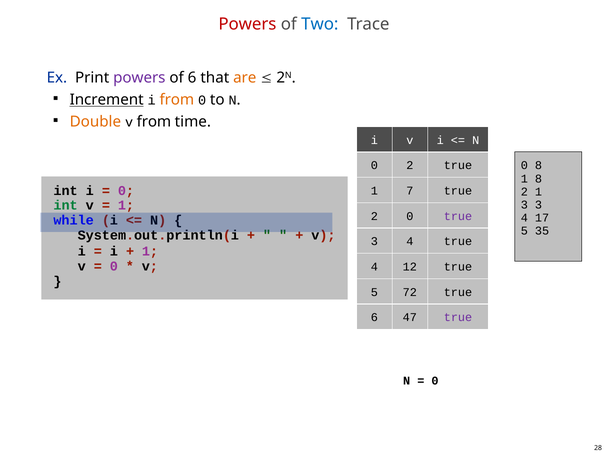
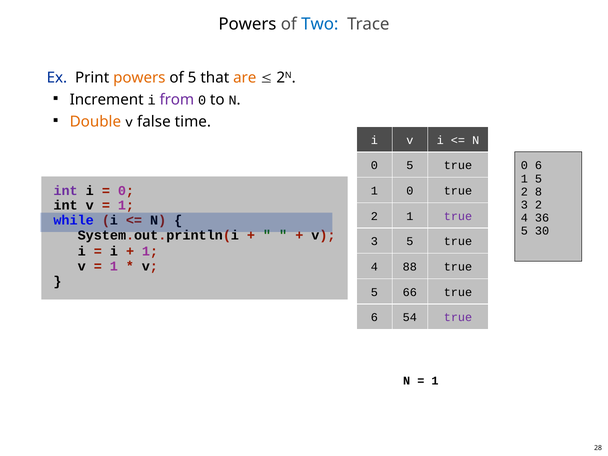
Powers at (247, 24) colour: red -> black
powers at (139, 78) colour: purple -> orange
of 6: 6 -> 5
Increment underline: present -> none
from at (177, 100) colour: orange -> purple
v from: from -> false
0 2: 2 -> 5
0 8: 8 -> 6
1 8: 8 -> 5
int at (66, 191) colour: black -> purple
1 7: 7 -> 0
2 1: 1 -> 8
3 3: 3 -> 2
int at (66, 206) colour: green -> black
2 0: 0 -> 1
17: 17 -> 36
35: 35 -> 30
4 at (410, 241): 4 -> 5
0 at (114, 266): 0 -> 1
12: 12 -> 88
72: 72 -> 66
47: 47 -> 54
0 at (435, 381): 0 -> 1
